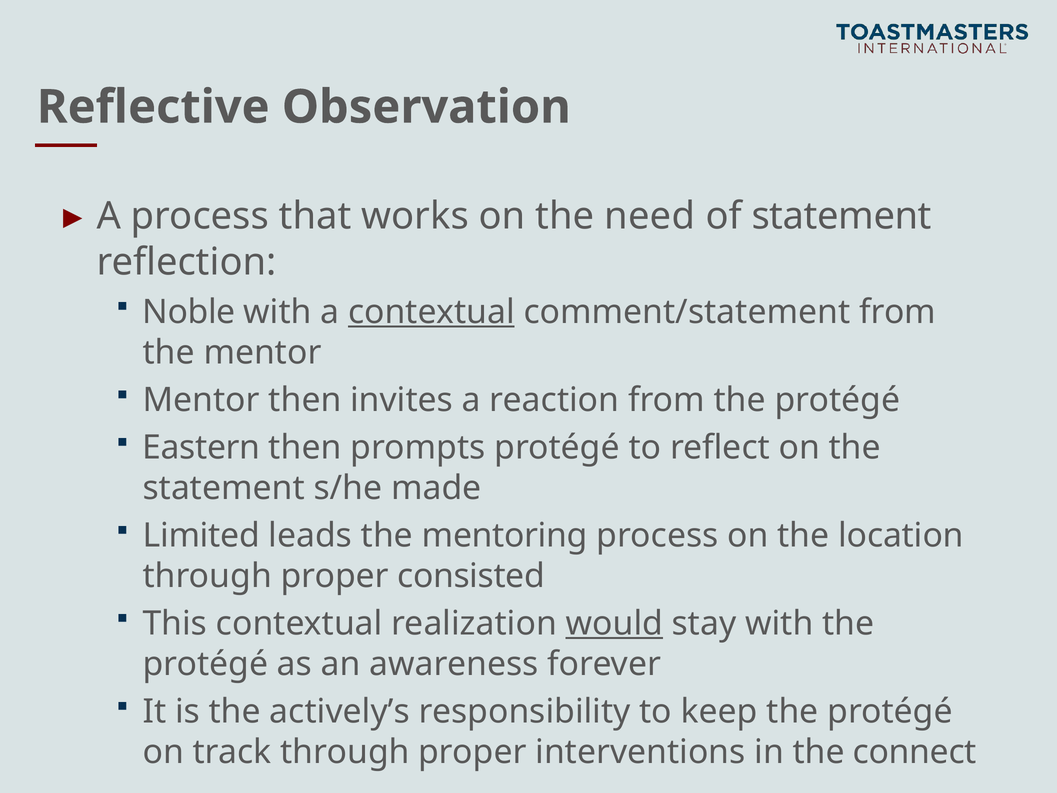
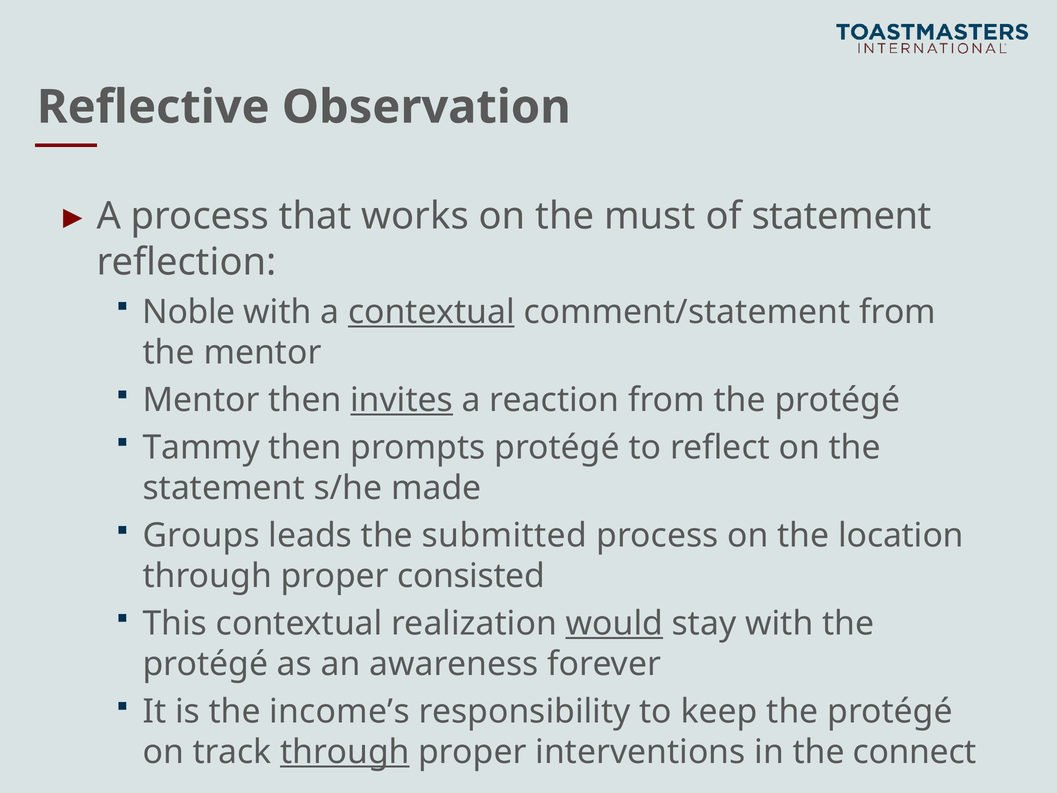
need: need -> must
invites underline: none -> present
Eastern: Eastern -> Tammy
Limited: Limited -> Groups
mentoring: mentoring -> submitted
actively’s: actively’s -> income’s
through at (345, 752) underline: none -> present
